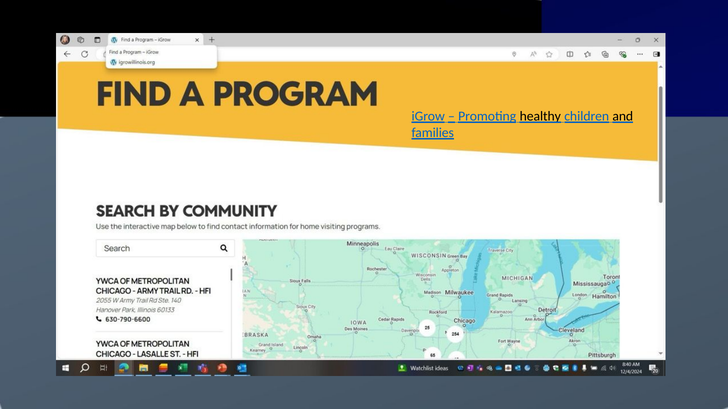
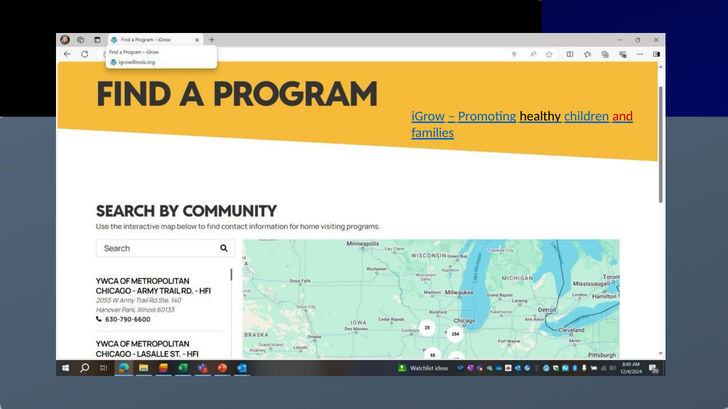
and colour: black -> red
